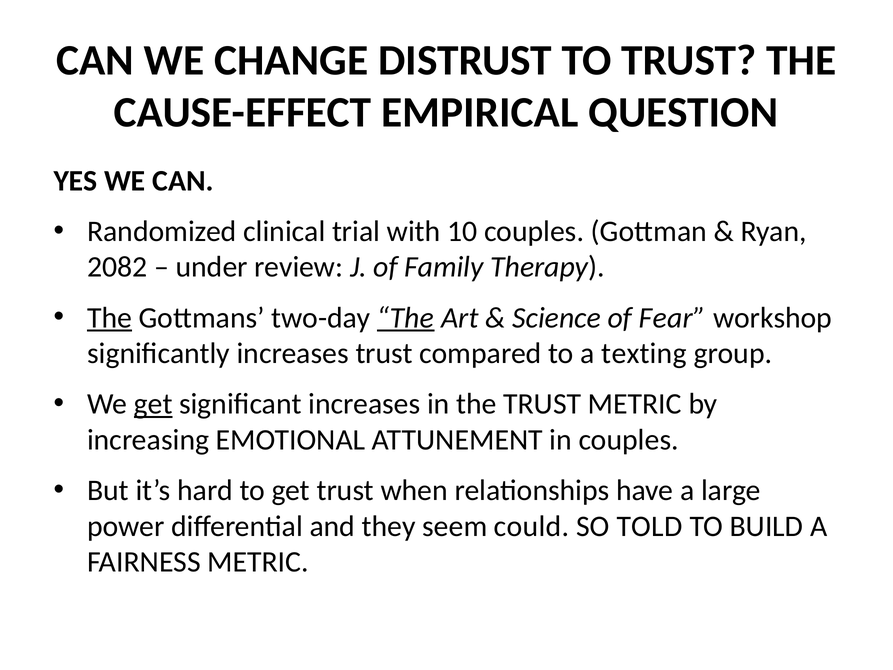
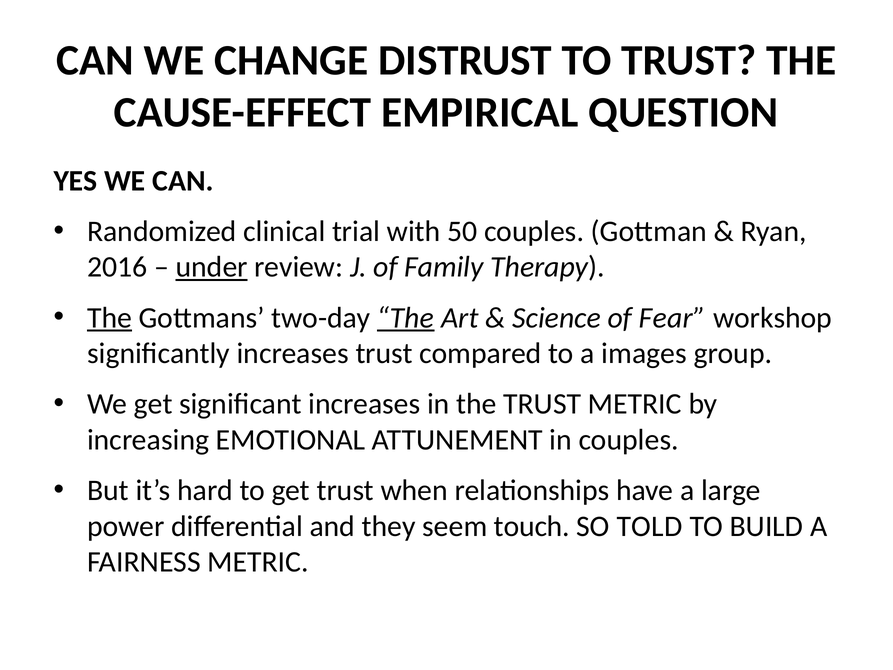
10: 10 -> 50
2082: 2082 -> 2016
under underline: none -> present
texting: texting -> images
get at (153, 404) underline: present -> none
could: could -> touch
